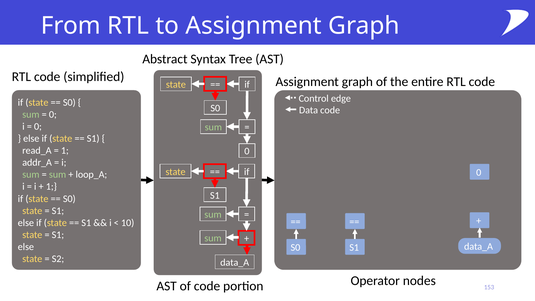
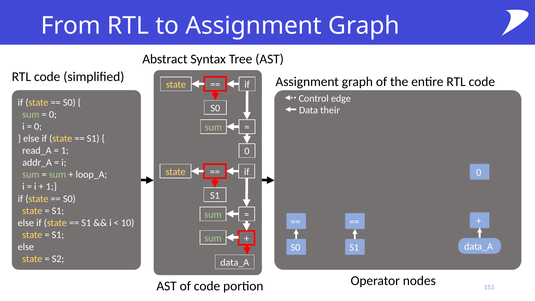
Data code: code -> their
